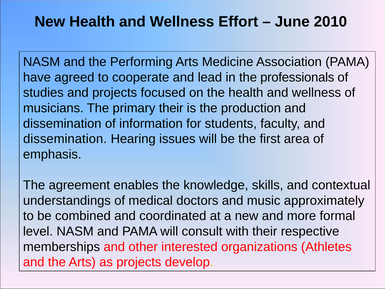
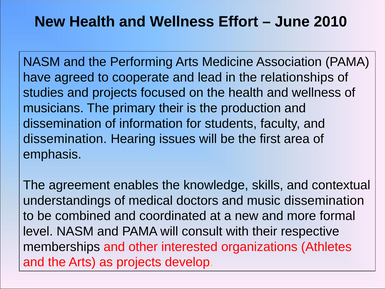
professionals: professionals -> relationships
music approximately: approximately -> dissemination
